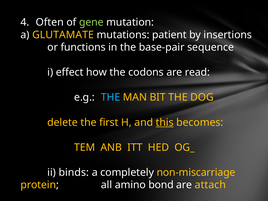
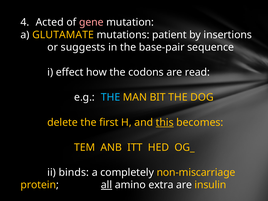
Often: Often -> Acted
gene colour: light green -> pink
functions: functions -> suggests
all underline: none -> present
bond: bond -> extra
attach: attach -> insulin
